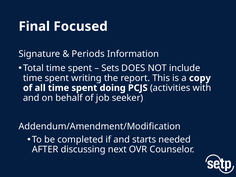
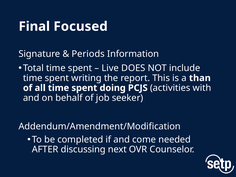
Sets: Sets -> Live
copy: copy -> than
starts: starts -> come
